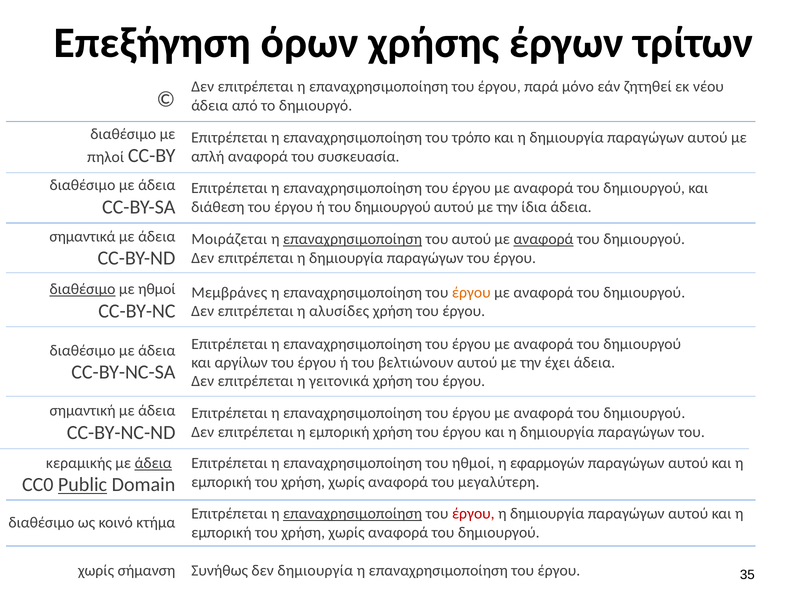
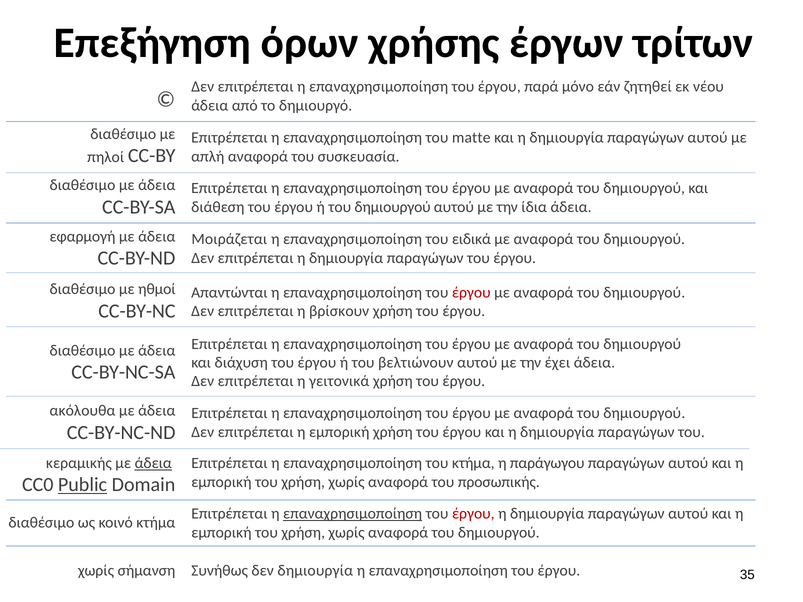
τρόπο: τρόπο -> matte
σημαντικά: σημαντικά -> εφαρμογή
επαναχρησιμοποίηση at (353, 239) underline: present -> none
του αυτού: αυτού -> ειδικά
αναφορά at (543, 239) underline: present -> none
διαθέσιμο at (83, 289) underline: present -> none
Μεμβράνες: Μεμβράνες -> Απαντώνται
έργου at (471, 293) colour: orange -> red
αλυσίδες: αλυσίδες -> βρίσκουν
αργίλων: αργίλων -> διάχυση
σημαντική: σημαντική -> ακόλουθα
του ηθμοί: ηθμοί -> κτήμα
εφαρμογών: εφαρμογών -> παράγωγου
μεγαλύτερη: μεγαλύτερη -> προσωπικής
